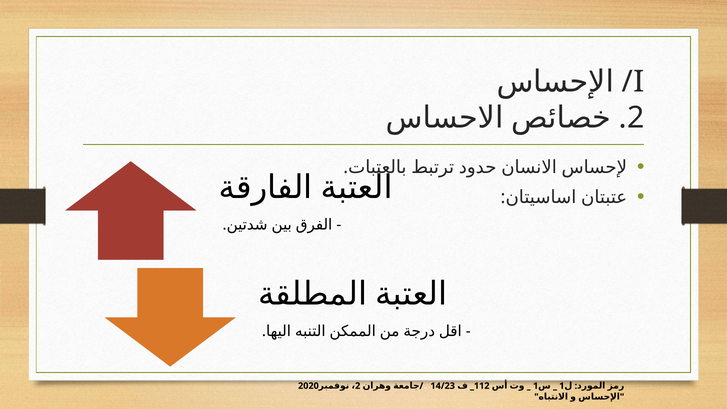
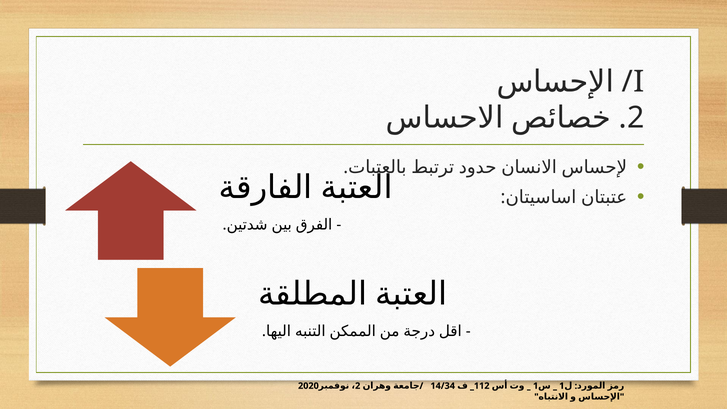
14/23: 14/23 -> 14/34
